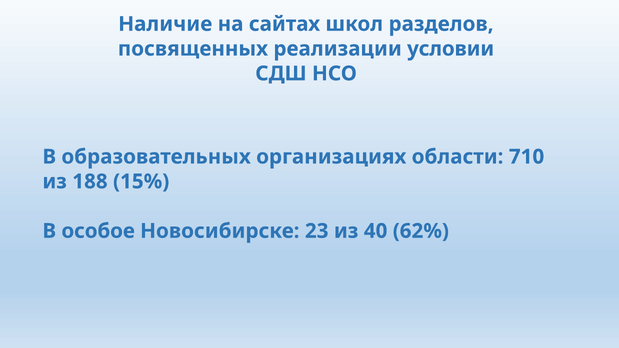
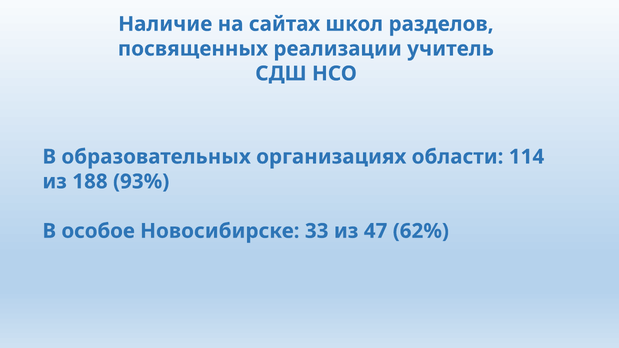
условии: условии -> учитель
710: 710 -> 114
15%: 15% -> 93%
23: 23 -> 33
40: 40 -> 47
